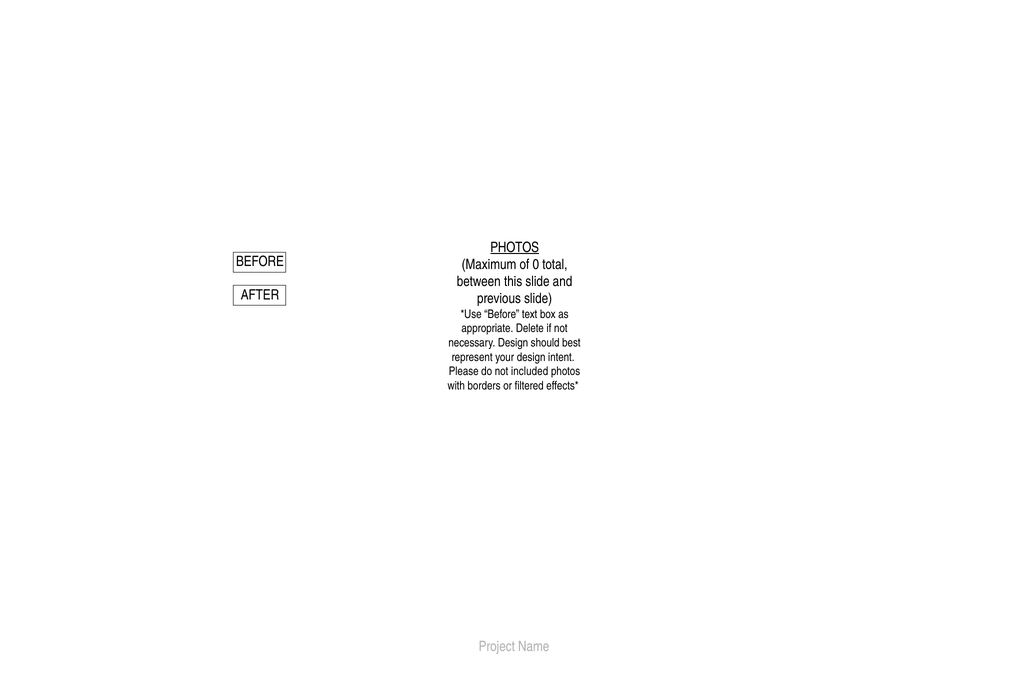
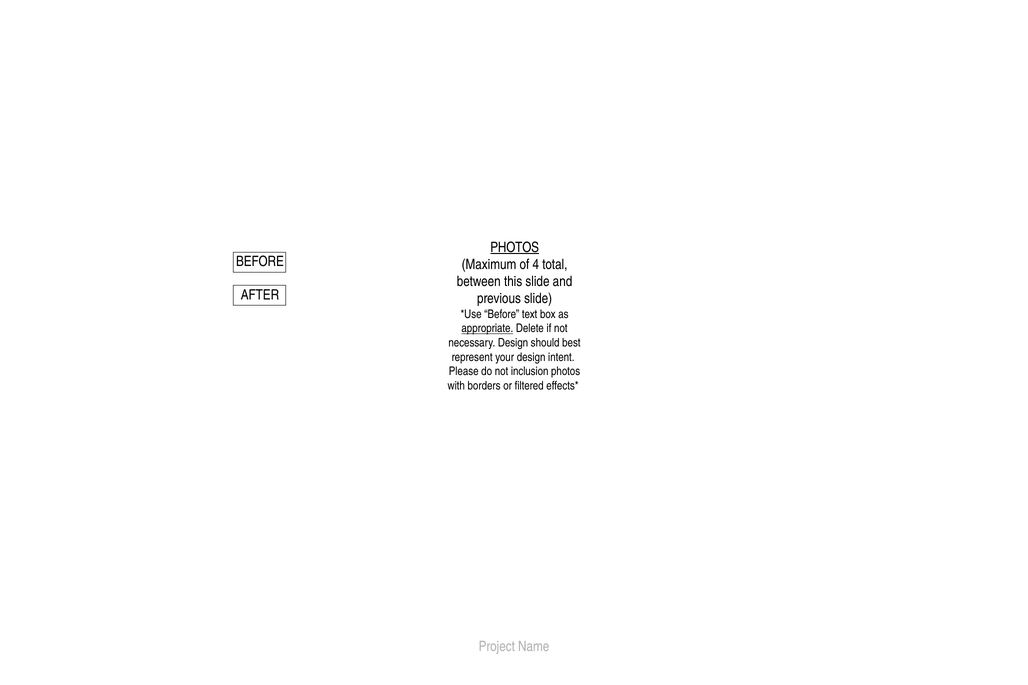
0: 0 -> 4
appropriate underline: none -> present
included: included -> inclusion
